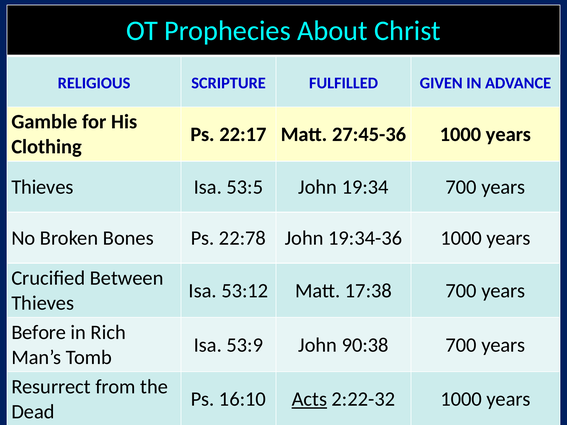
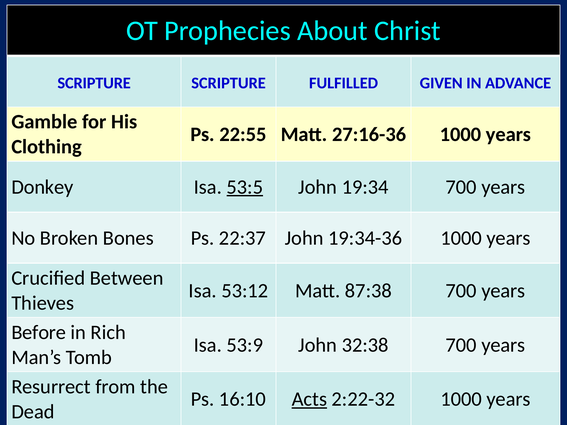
RELIGIOUS at (94, 83): RELIGIOUS -> SCRIPTURE
22:17: 22:17 -> 22:55
27:45-36: 27:45-36 -> 27:16-36
Thieves at (42, 187): Thieves -> Donkey
53:5 underline: none -> present
22:78: 22:78 -> 22:37
17:38: 17:38 -> 87:38
90:38: 90:38 -> 32:38
